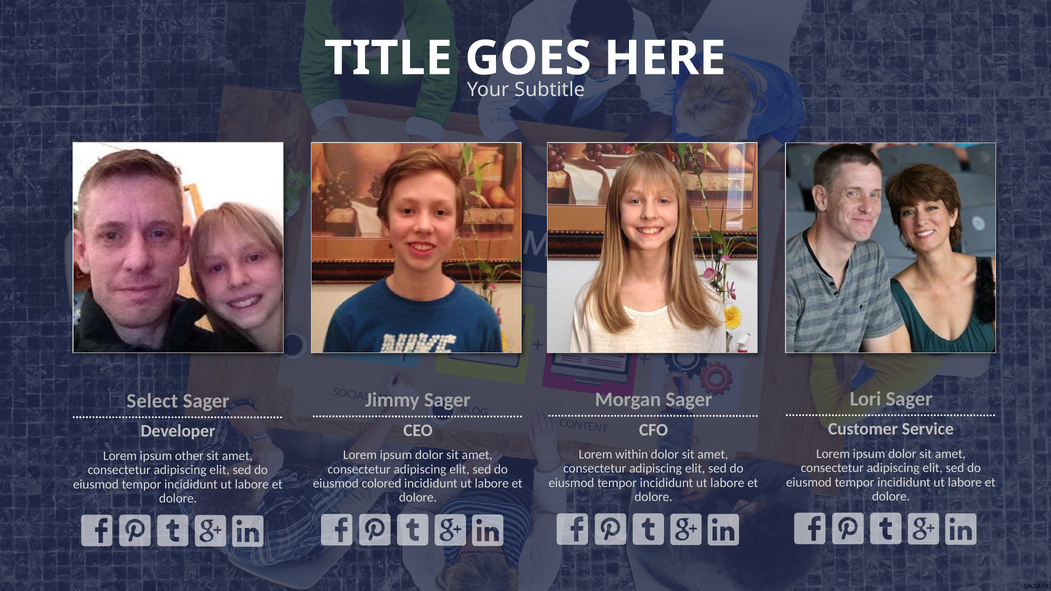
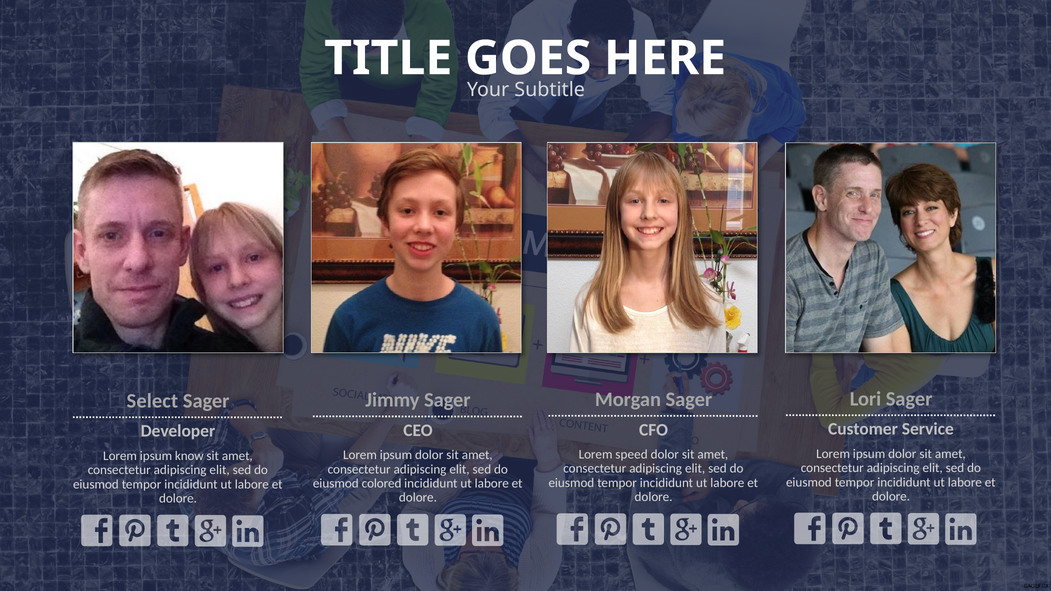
within: within -> speed
other: other -> know
